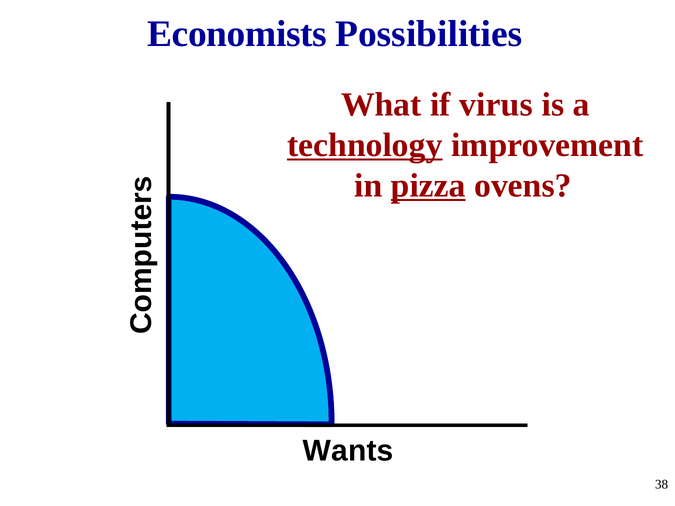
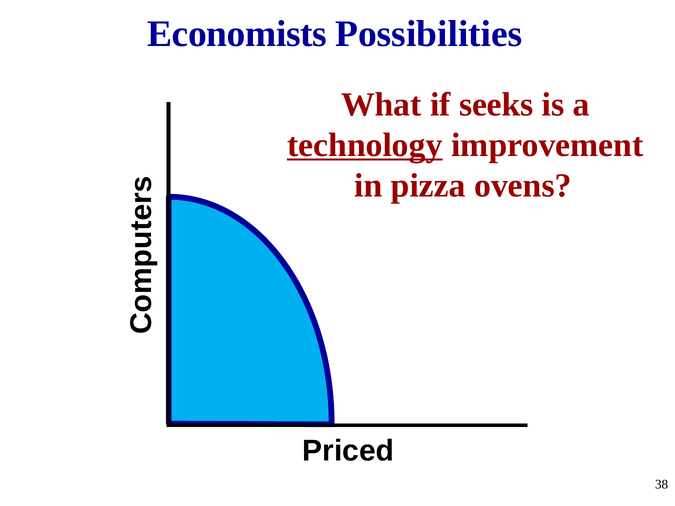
virus: virus -> seeks
pizza underline: present -> none
Wants: Wants -> Priced
